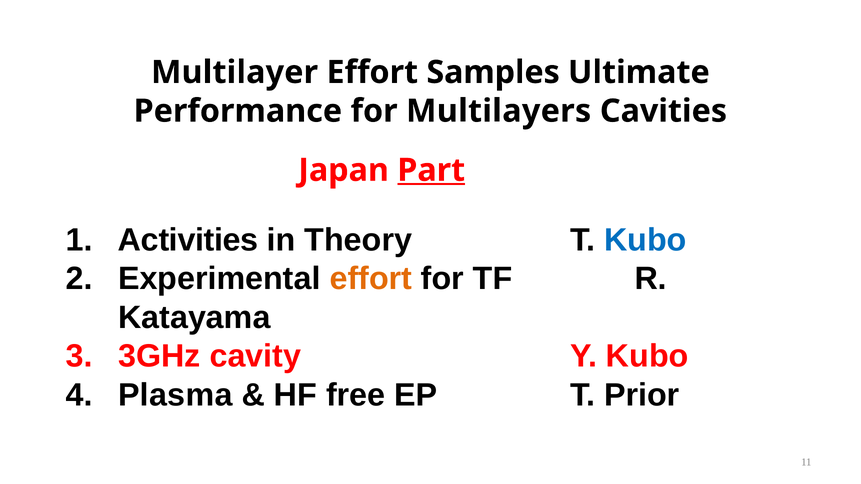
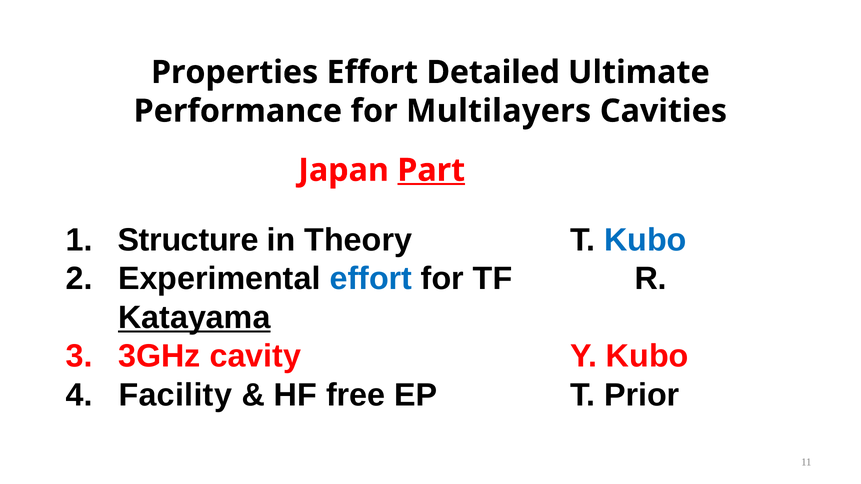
Multilayer: Multilayer -> Properties
Samples: Samples -> Detailed
Activities: Activities -> Structure
effort at (371, 279) colour: orange -> blue
Katayama underline: none -> present
Plasma: Plasma -> Facility
